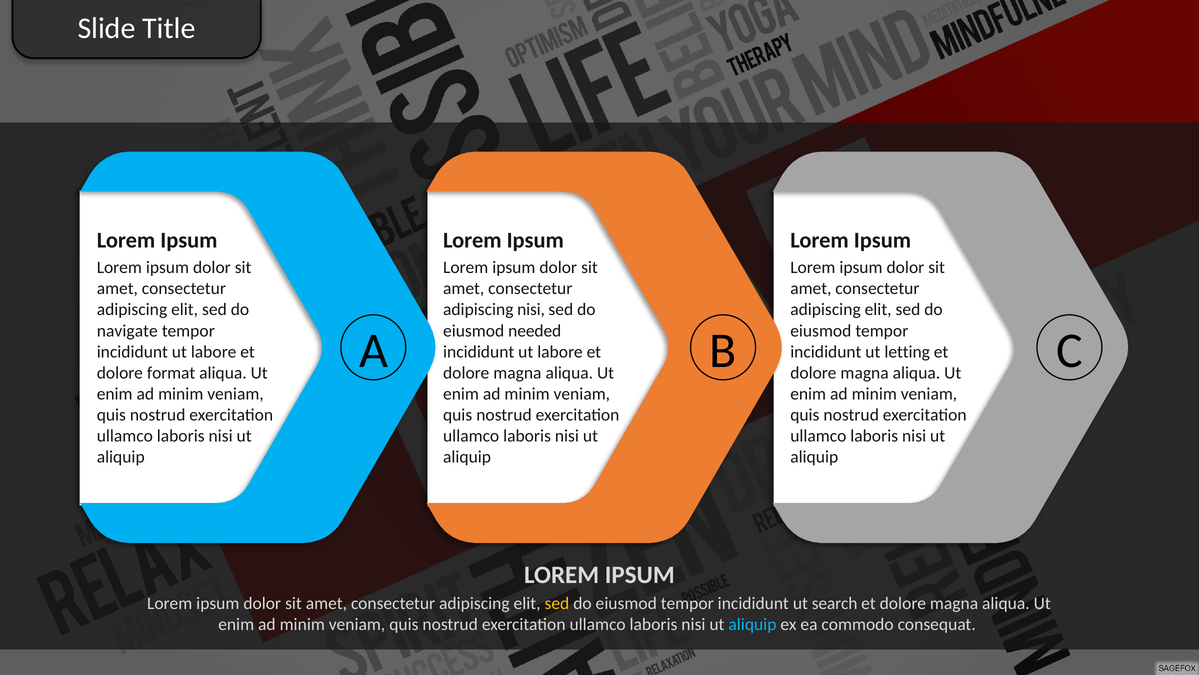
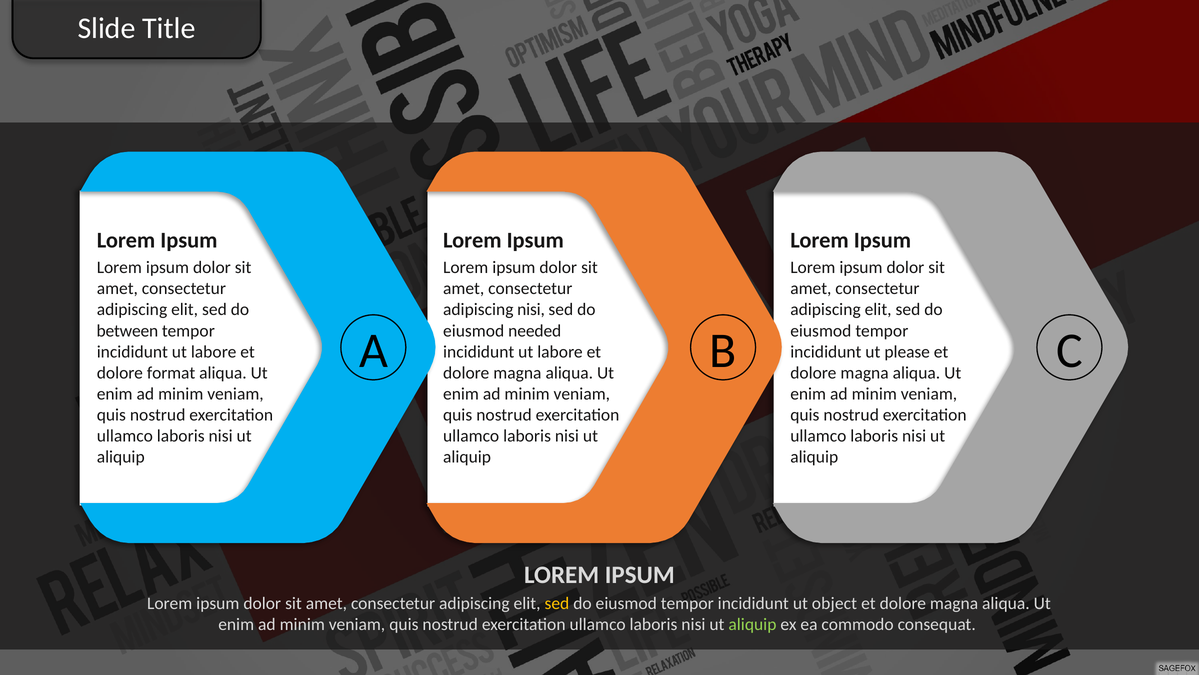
navigate: navigate -> between
letting: letting -> please
search: search -> object
aliquip at (752, 624) colour: light blue -> light green
